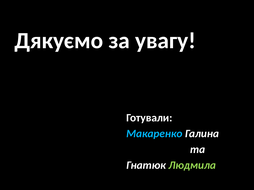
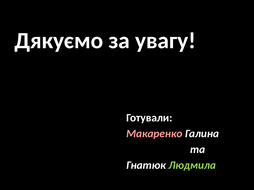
Макаренко colour: light blue -> pink
